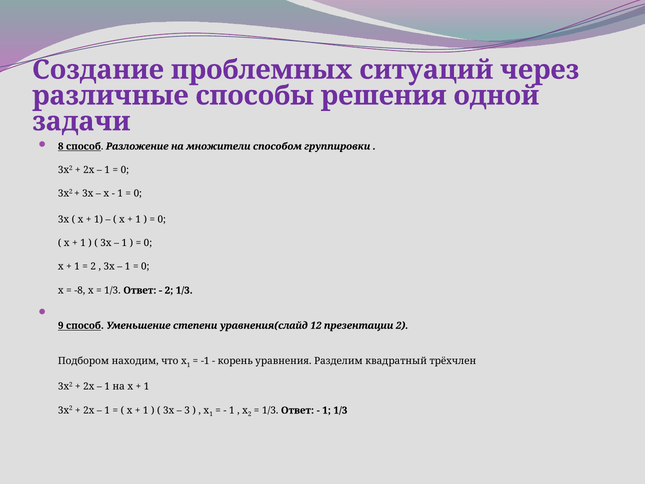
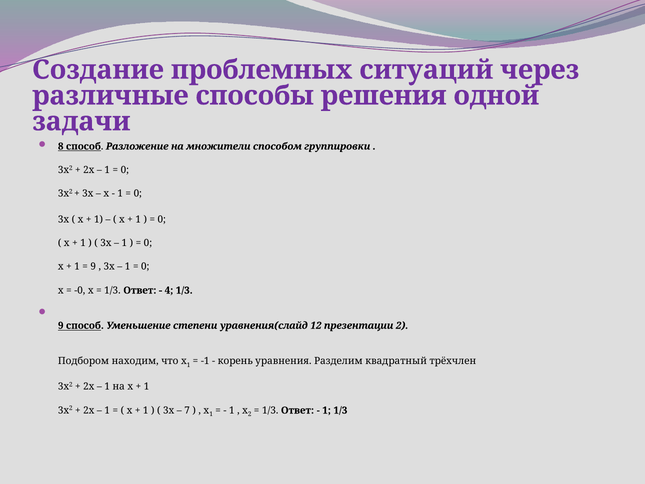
2 at (93, 267): 2 -> 9
-8: -8 -> -0
2 at (169, 290): 2 -> 4
3: 3 -> 7
